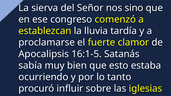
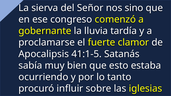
establezcan: establezcan -> gobernante
16:1-5: 16:1-5 -> 41:1-5
